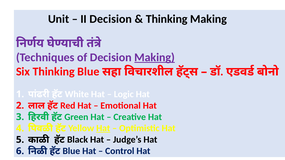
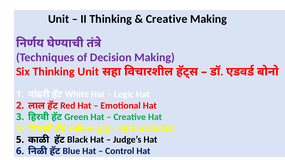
II Decision: Decision -> Thinking
Thinking at (167, 19): Thinking -> Creative
Making at (155, 57) underline: present -> none
Thinking Blue: Blue -> Unit
